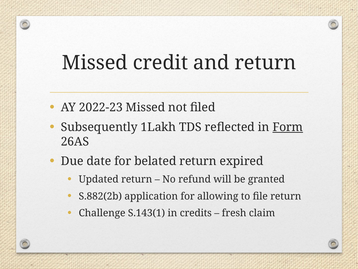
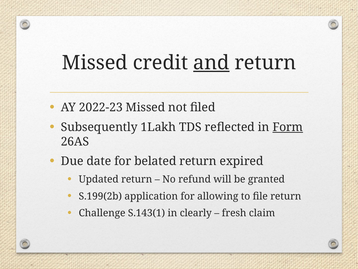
and underline: none -> present
S.882(2b: S.882(2b -> S.199(2b
credits: credits -> clearly
